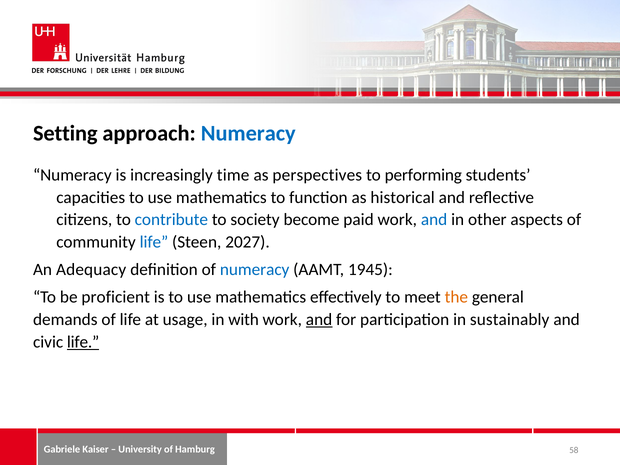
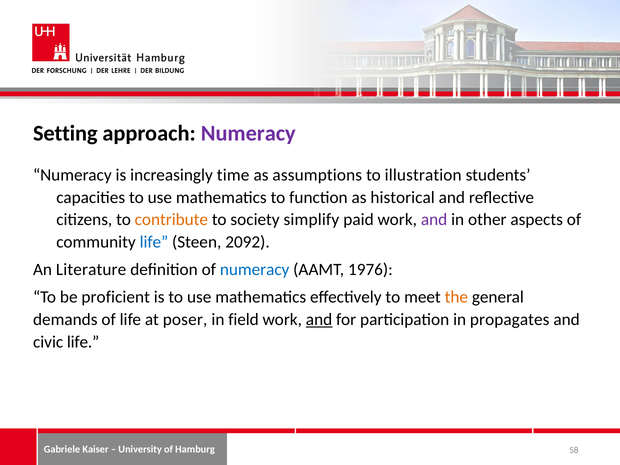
Numeracy at (248, 133) colour: blue -> purple
perspectives: perspectives -> assumptions
performing: performing -> illustration
contribute colour: blue -> orange
become: become -> simplify
and at (434, 220) colour: blue -> purple
2027: 2027 -> 2092
Adequacy: Adequacy -> Literature
1945: 1945 -> 1976
usage: usage -> poser
with: with -> field
sustainably: sustainably -> propagates
life at (83, 342) underline: present -> none
